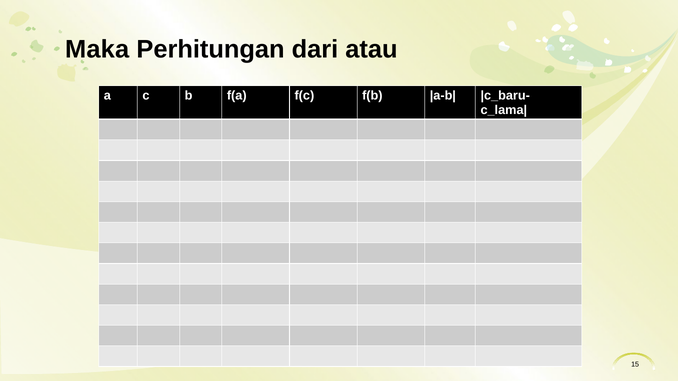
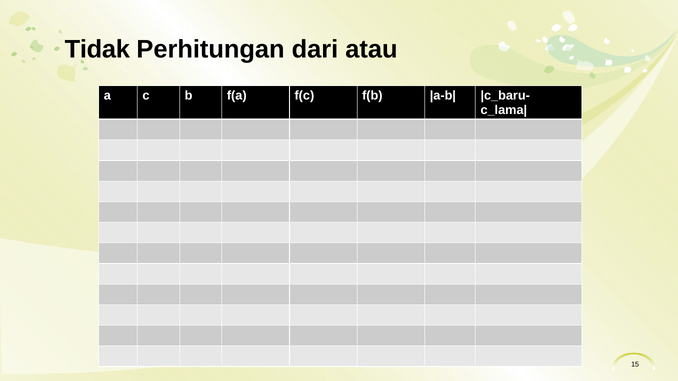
Maka: Maka -> Tidak
